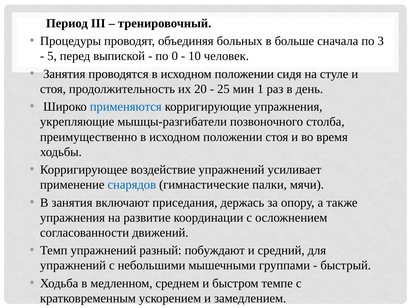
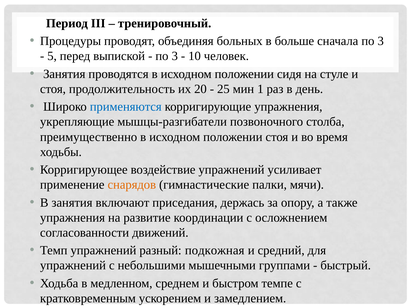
0 at (175, 56): 0 -> 3
снарядов colour: blue -> orange
побуждают: побуждают -> подкожная
